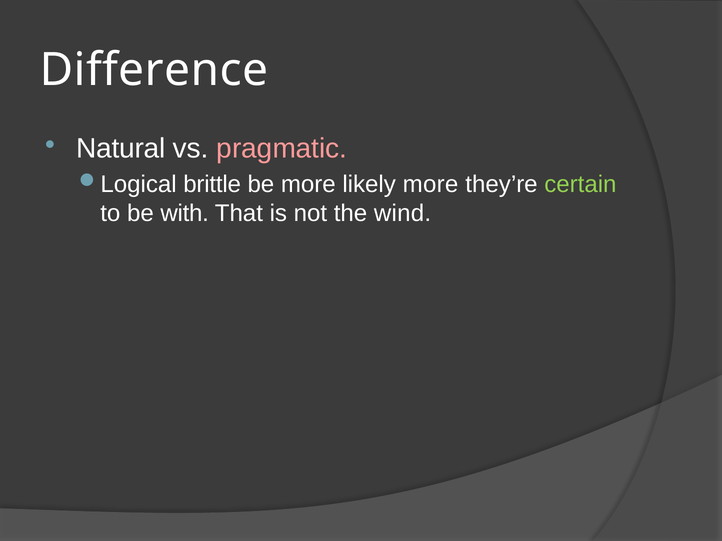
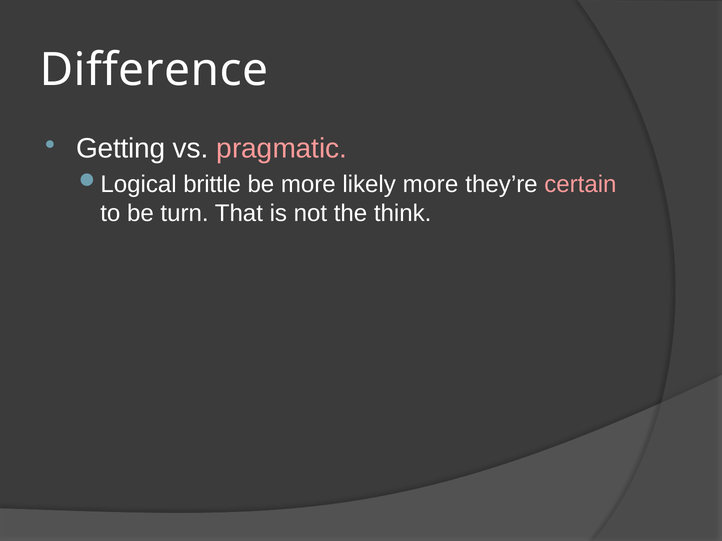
Natural: Natural -> Getting
certain colour: light green -> pink
with: with -> turn
wind: wind -> think
